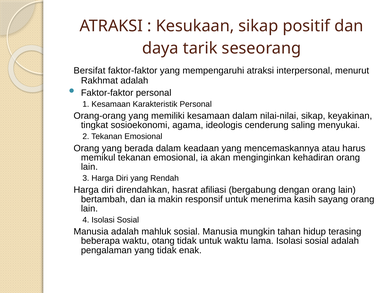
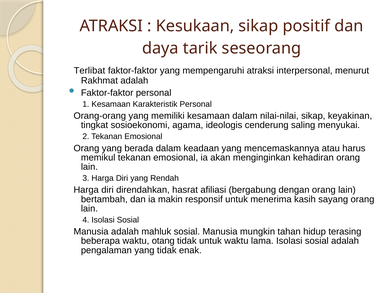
Bersifat: Bersifat -> Terlibat
